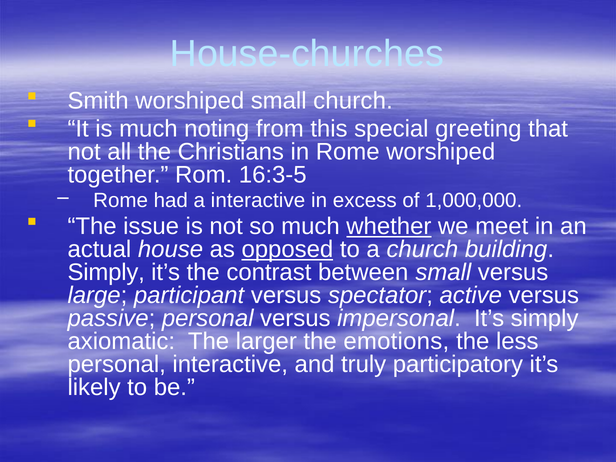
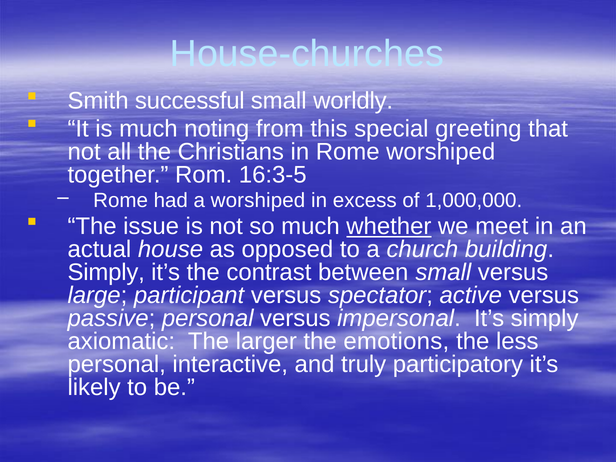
Smith worshiped: worshiped -> successful
small church: church -> worldly
a interactive: interactive -> worshiped
opposed underline: present -> none
